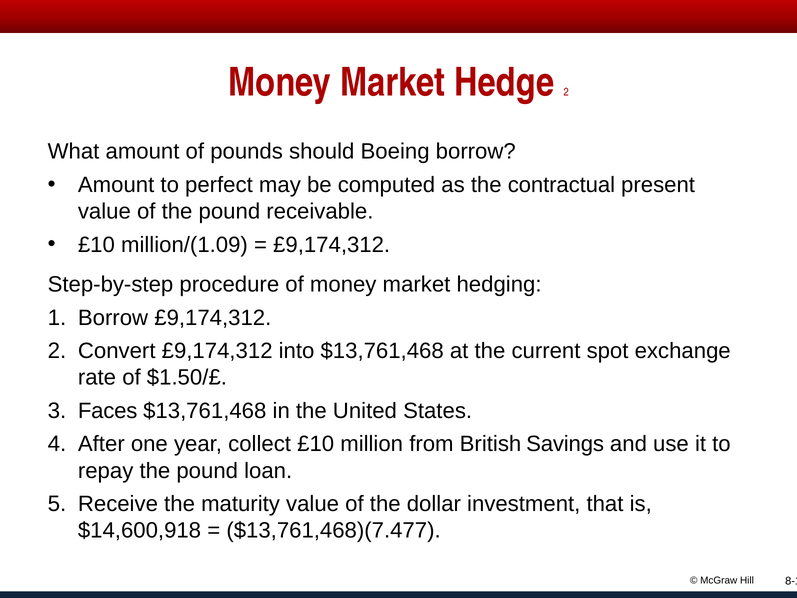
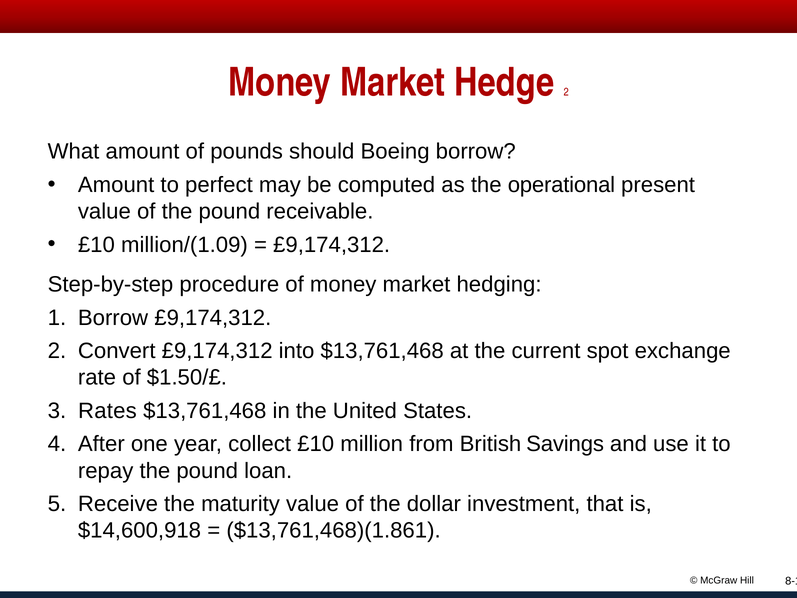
contractual: contractual -> operational
Faces: Faces -> Rates
$13,761,468)(7.477: $13,761,468)(7.477 -> $13,761,468)(1.861
